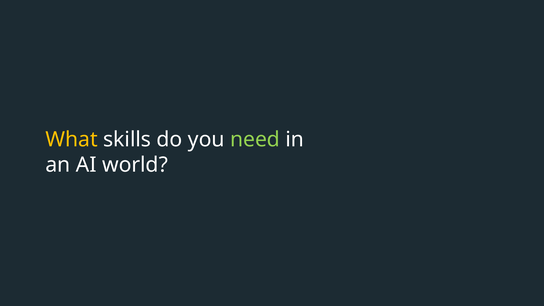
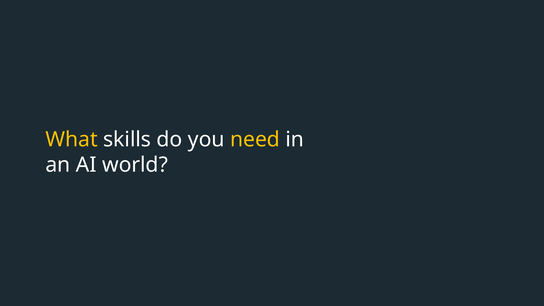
need colour: light green -> yellow
